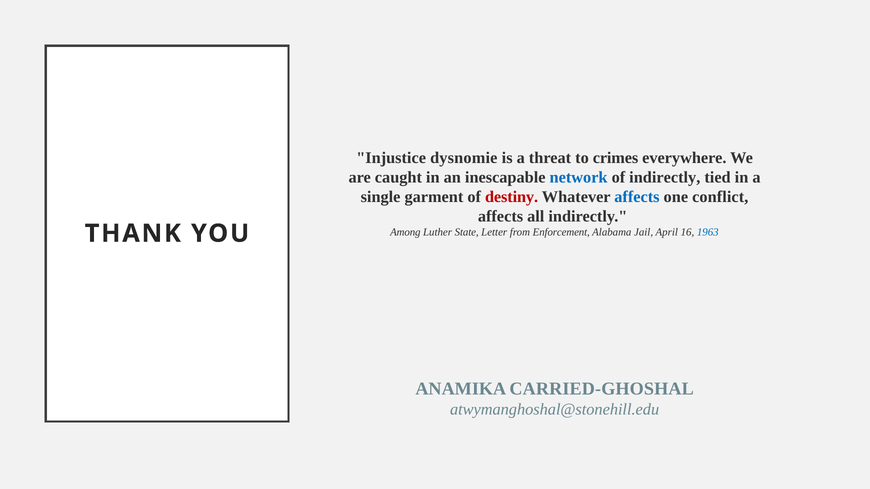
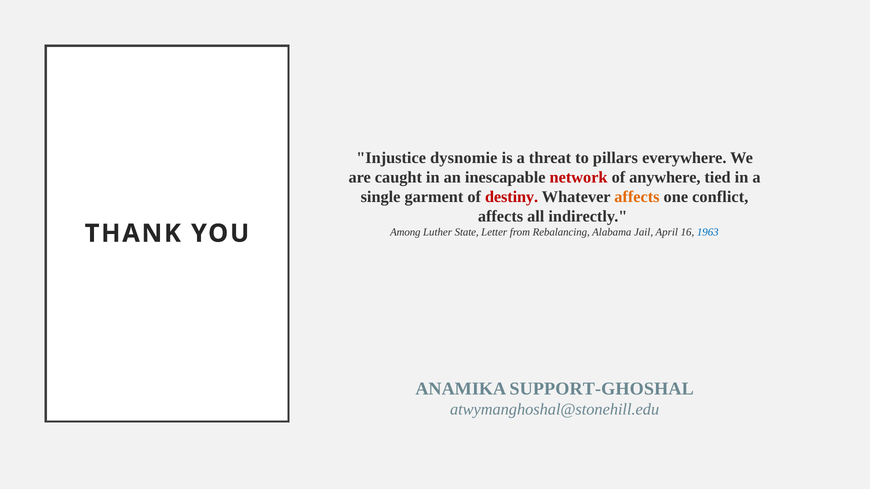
crimes: crimes -> pillars
network colour: blue -> red
of indirectly: indirectly -> anywhere
affects at (637, 197) colour: blue -> orange
Enforcement: Enforcement -> Rebalancing
CARRIED-GHOSHAL: CARRIED-GHOSHAL -> SUPPORT-GHOSHAL
